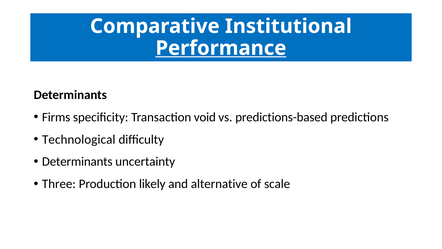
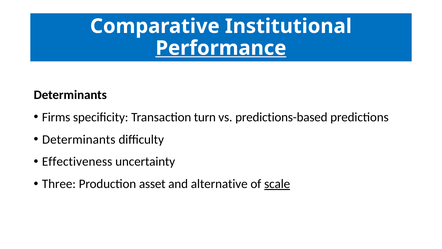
void: void -> turn
Technological at (79, 139): Technological -> Determinants
Determinants at (77, 161): Determinants -> Effectiveness
likely: likely -> asset
scale underline: none -> present
